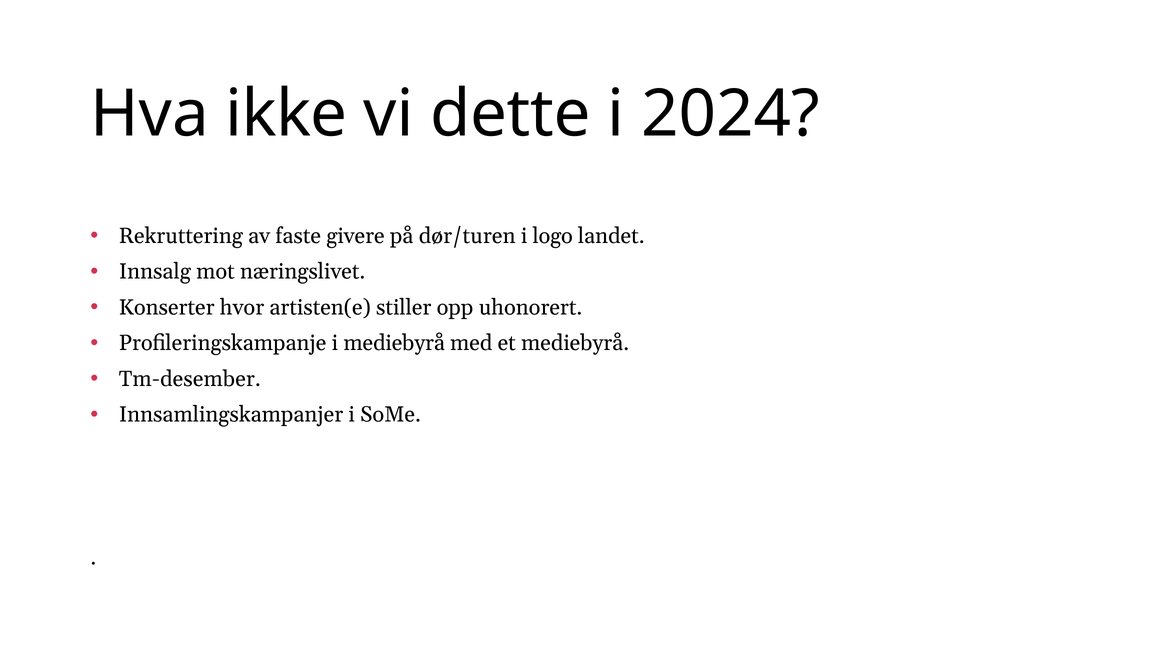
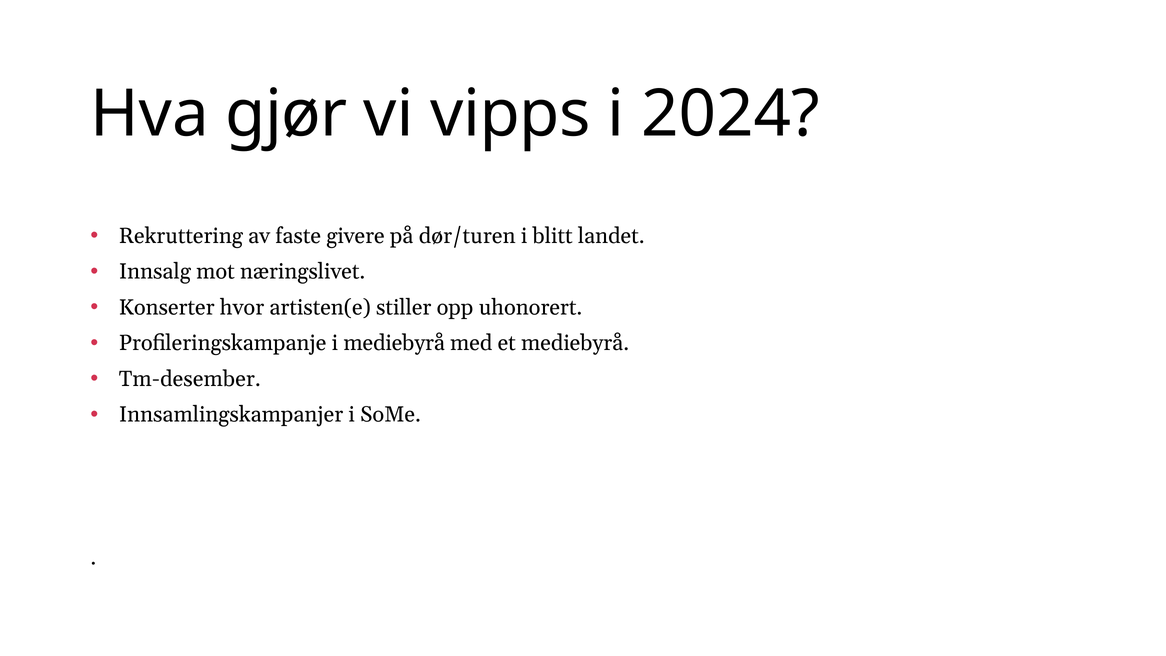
ikke: ikke -> gjør
dette: dette -> vipps
logo: logo -> blitt
